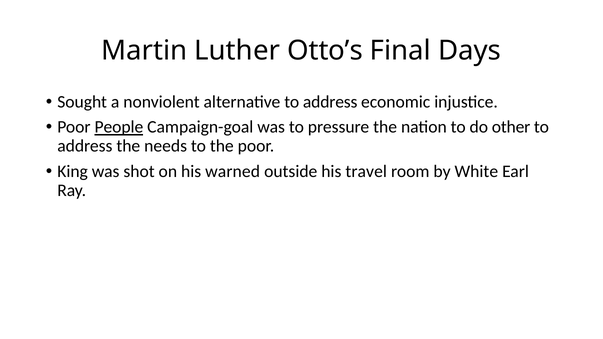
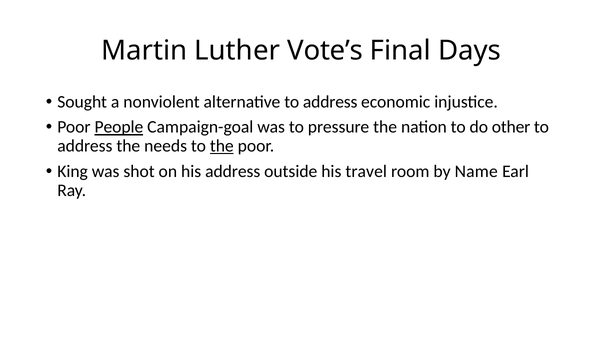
Otto’s: Otto’s -> Vote’s
the at (222, 146) underline: none -> present
his warned: warned -> address
White: White -> Name
